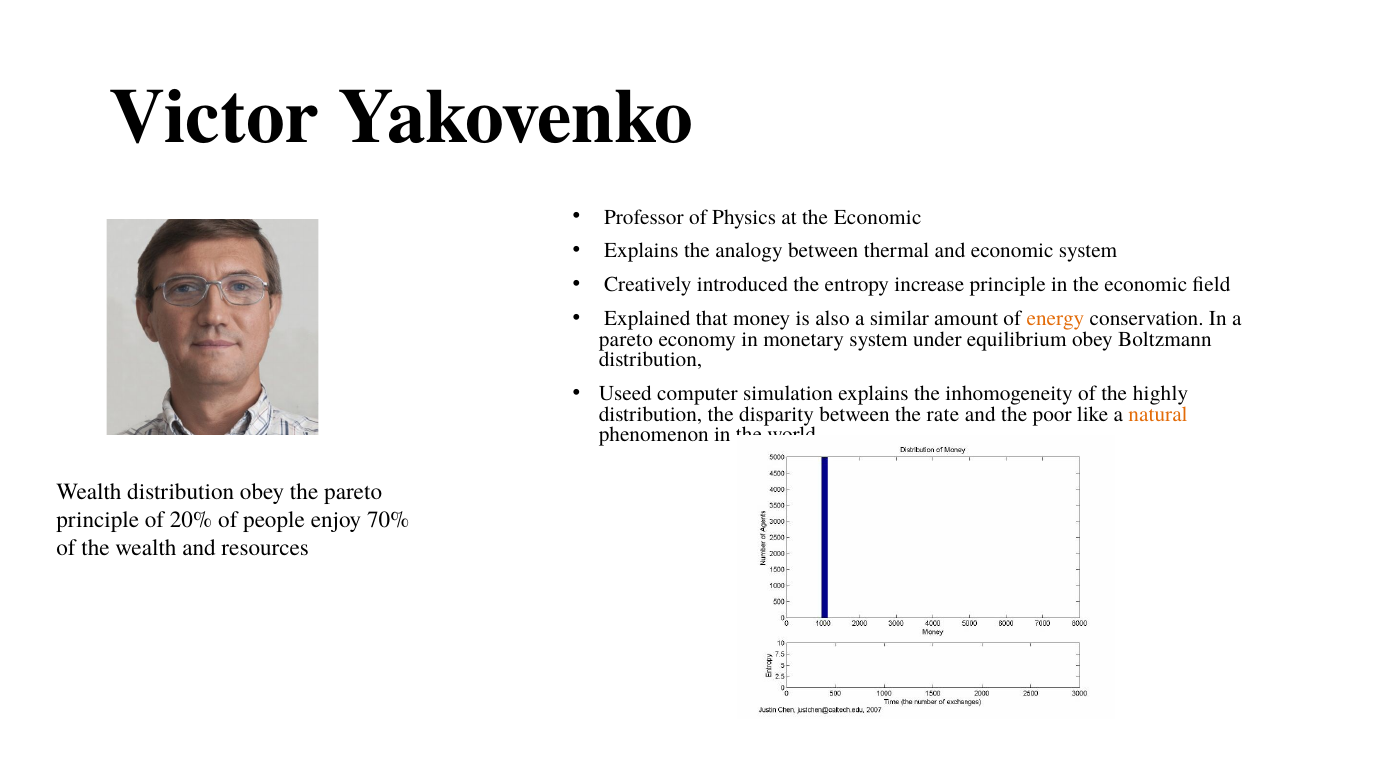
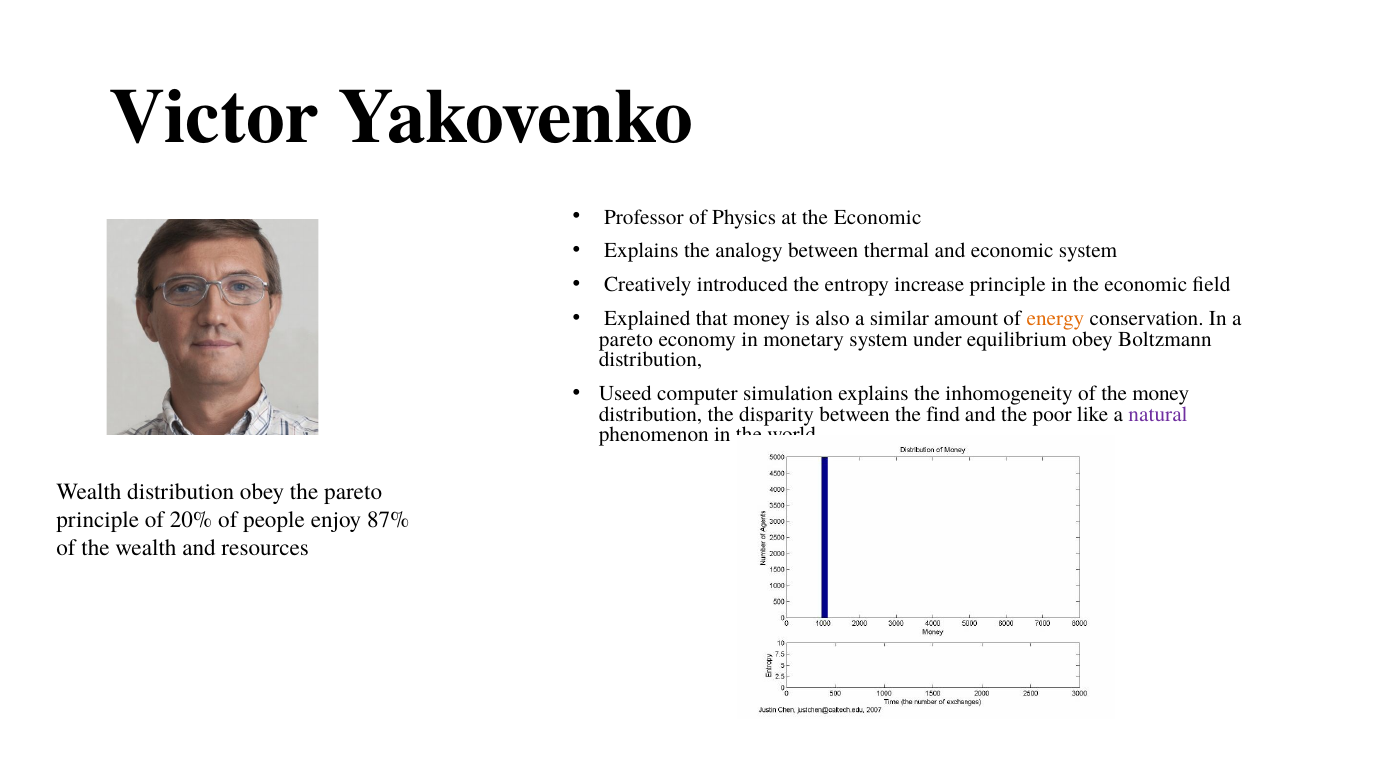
the highly: highly -> money
rate: rate -> find
natural colour: orange -> purple
70%: 70% -> 87%
